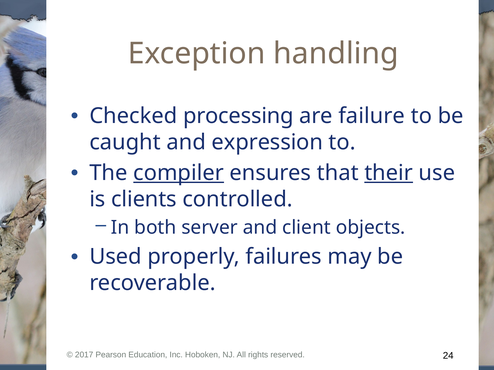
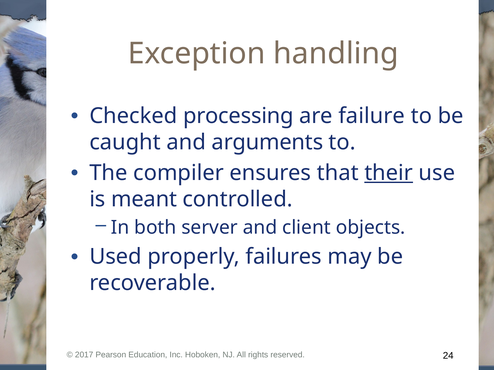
expression: expression -> arguments
compiler underline: present -> none
clients: clients -> meant
